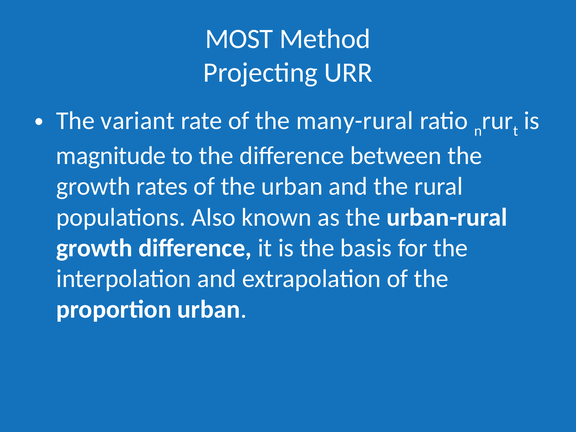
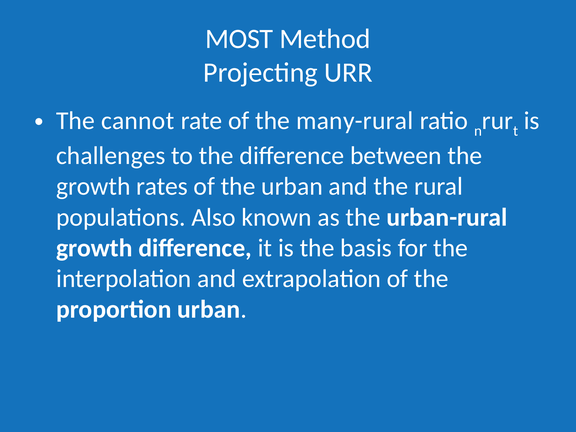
variant: variant -> cannot
magnitude: magnitude -> challenges
